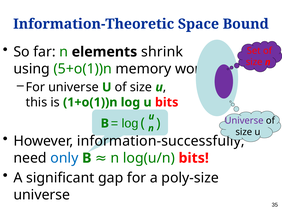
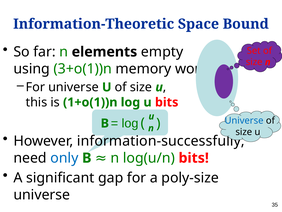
shrink: shrink -> empty
5+o(1))n: 5+o(1))n -> 3+o(1))n
Universe at (244, 120) colour: purple -> blue
